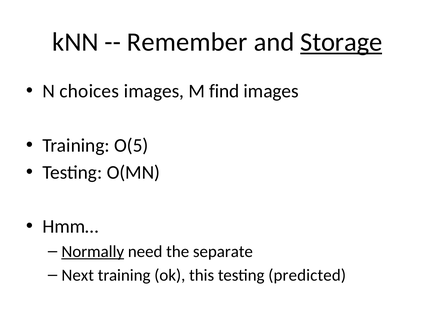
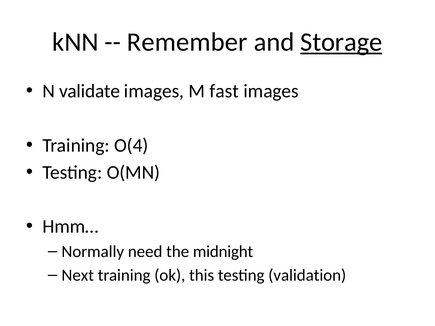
choices: choices -> validate
find: find -> fast
O(5: O(5 -> O(4
Normally underline: present -> none
separate: separate -> midnight
predicted: predicted -> validation
